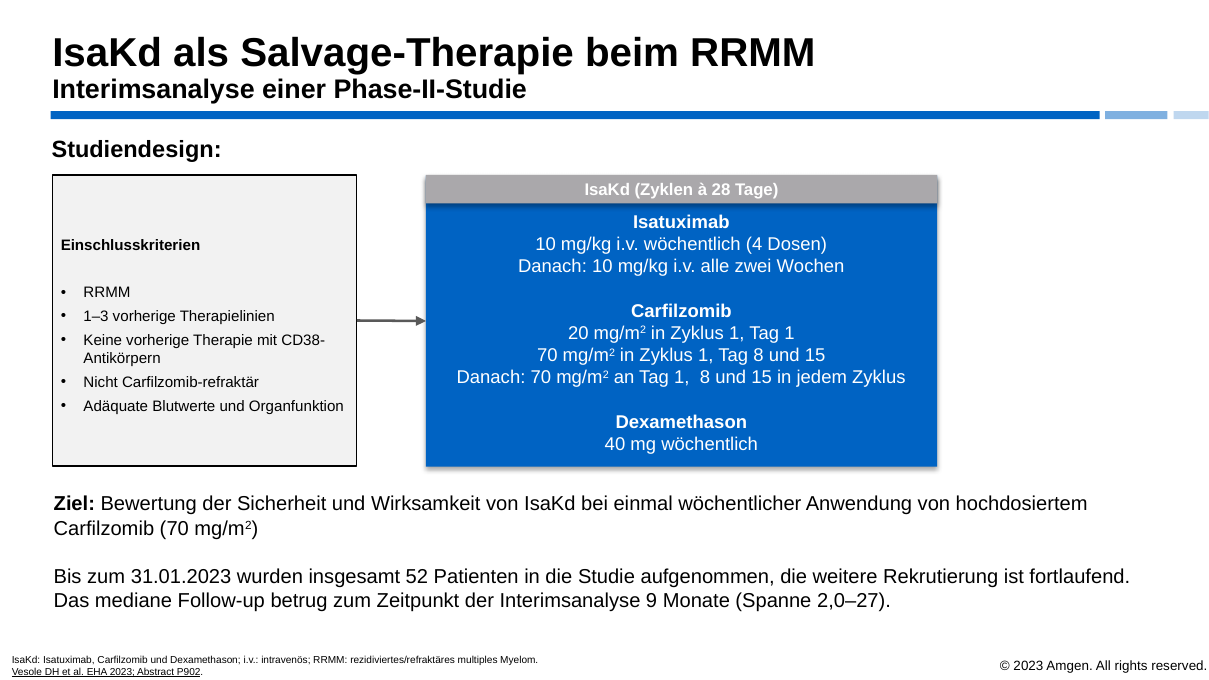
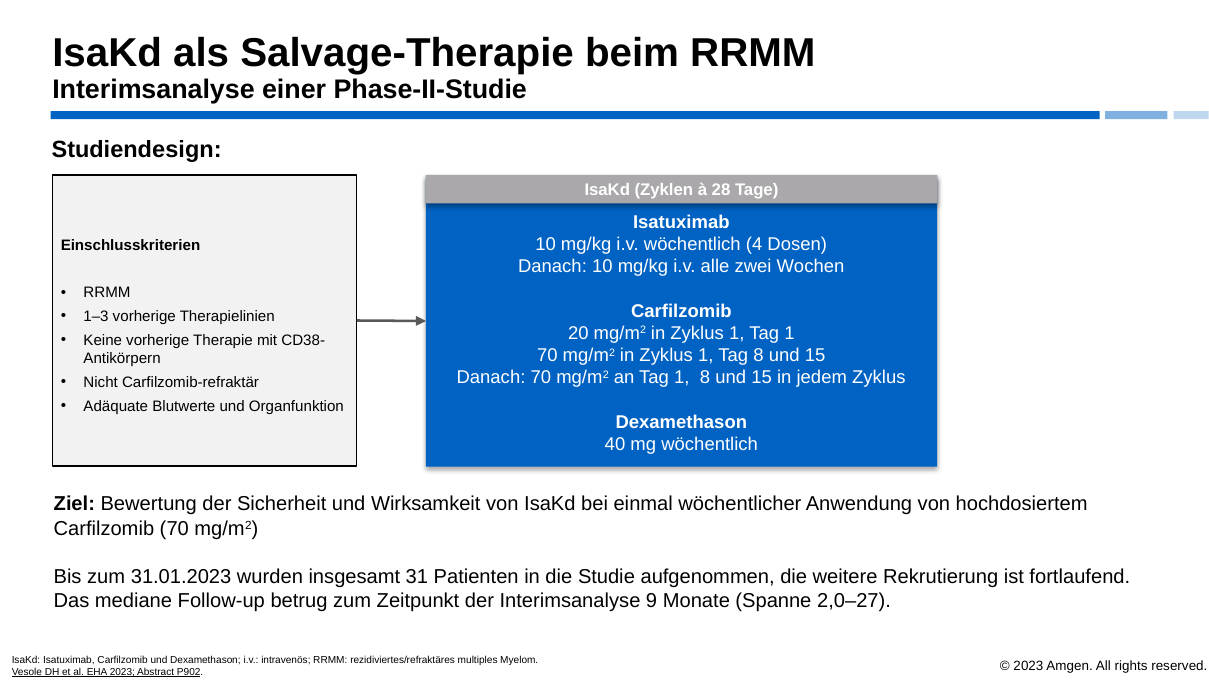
52: 52 -> 31
